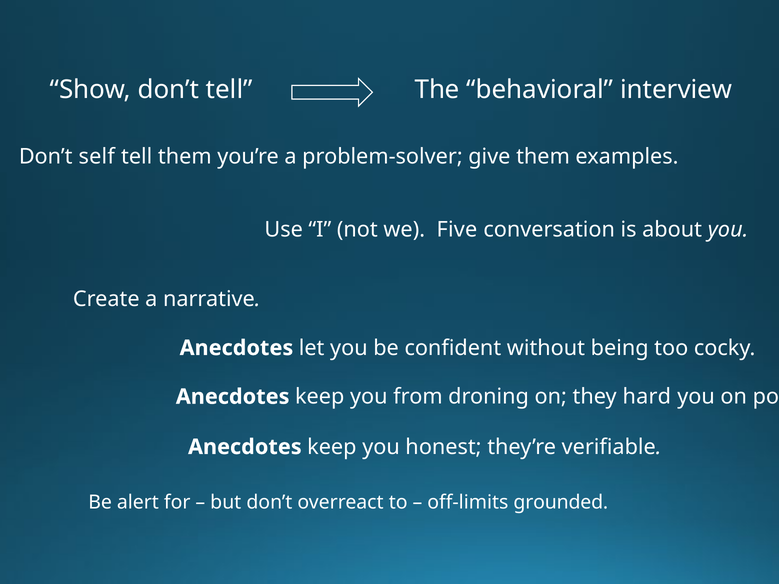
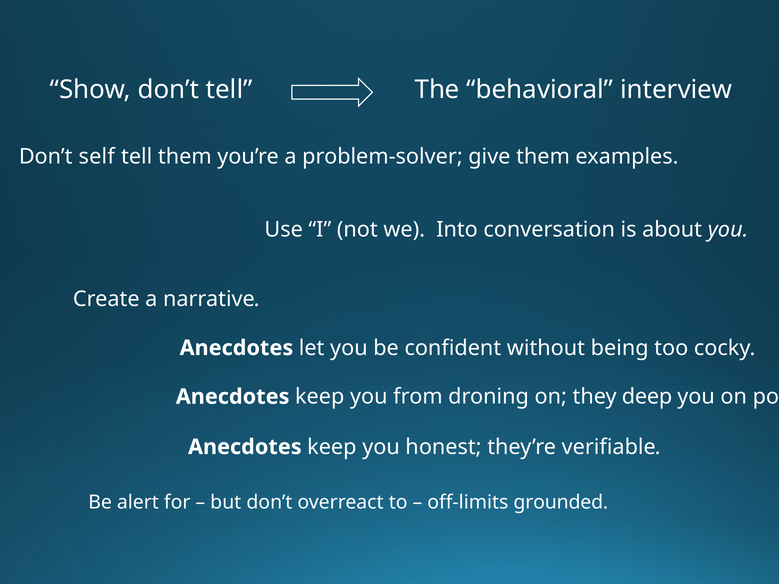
Five: Five -> Into
hard: hard -> deep
